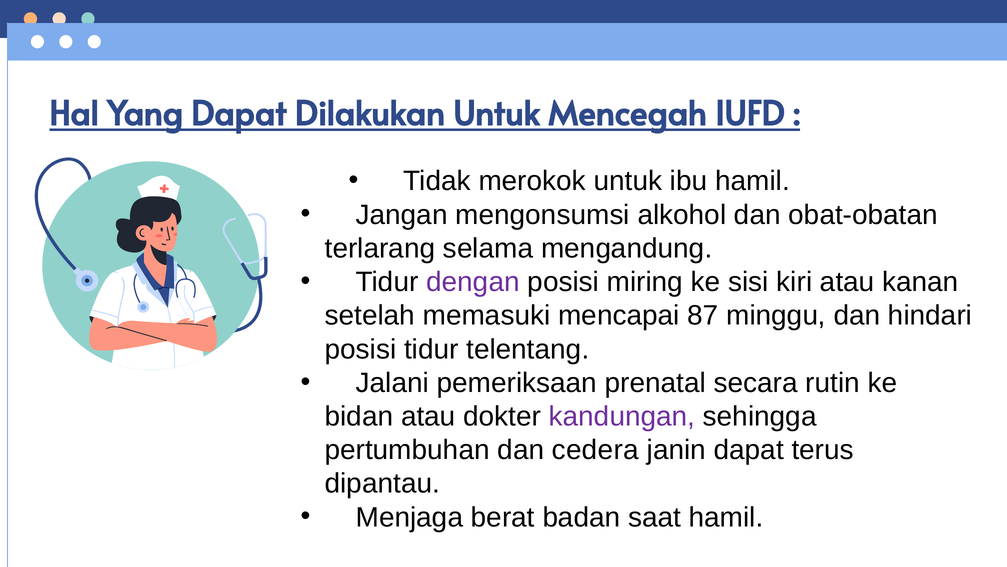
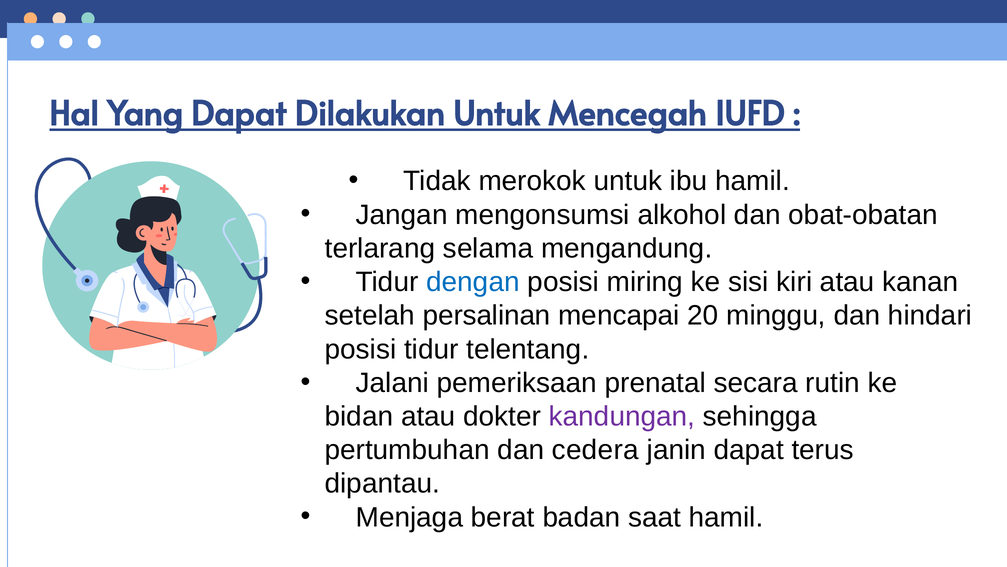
dengan colour: purple -> blue
memasuki: memasuki -> persalinan
87: 87 -> 20
